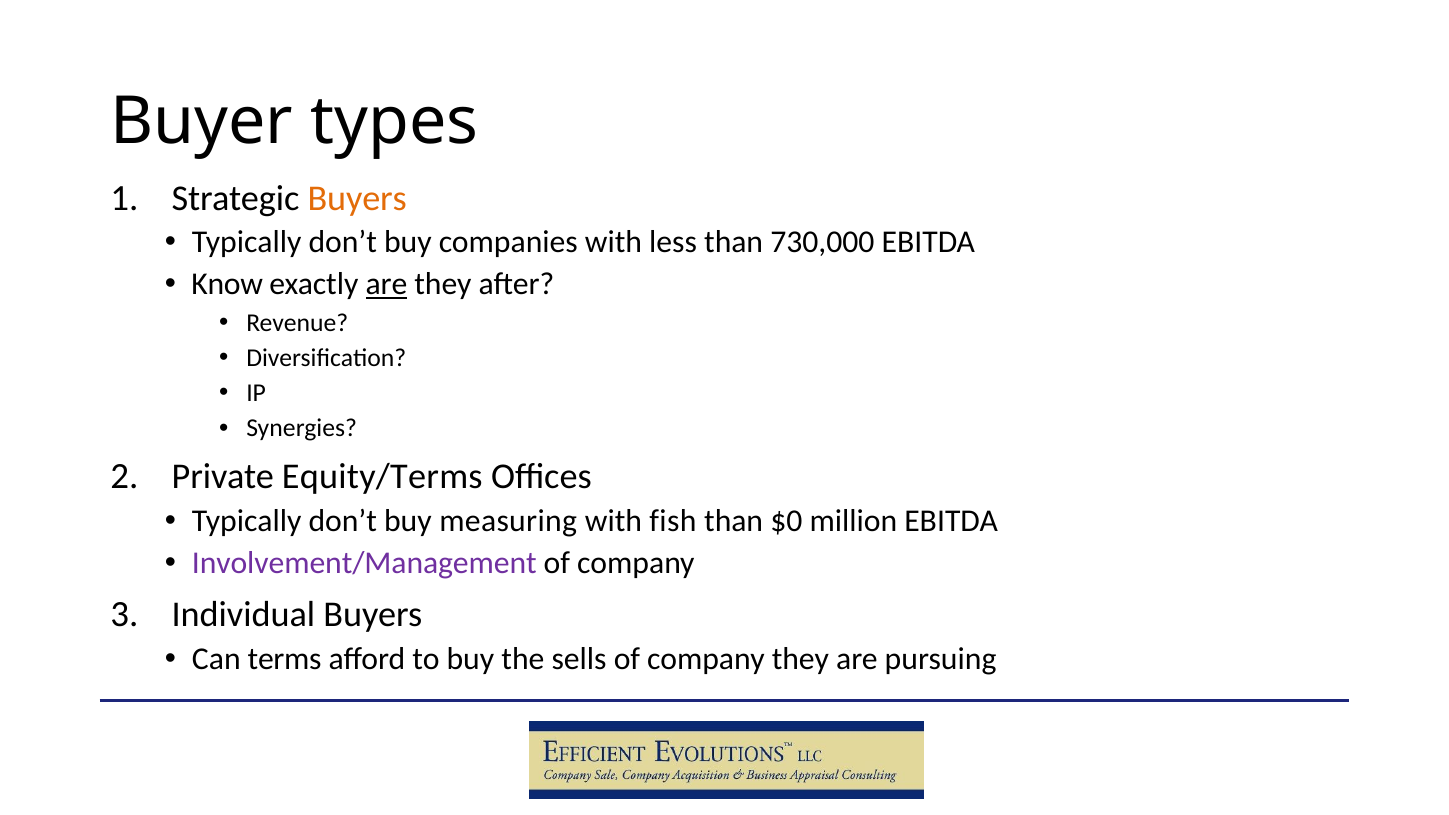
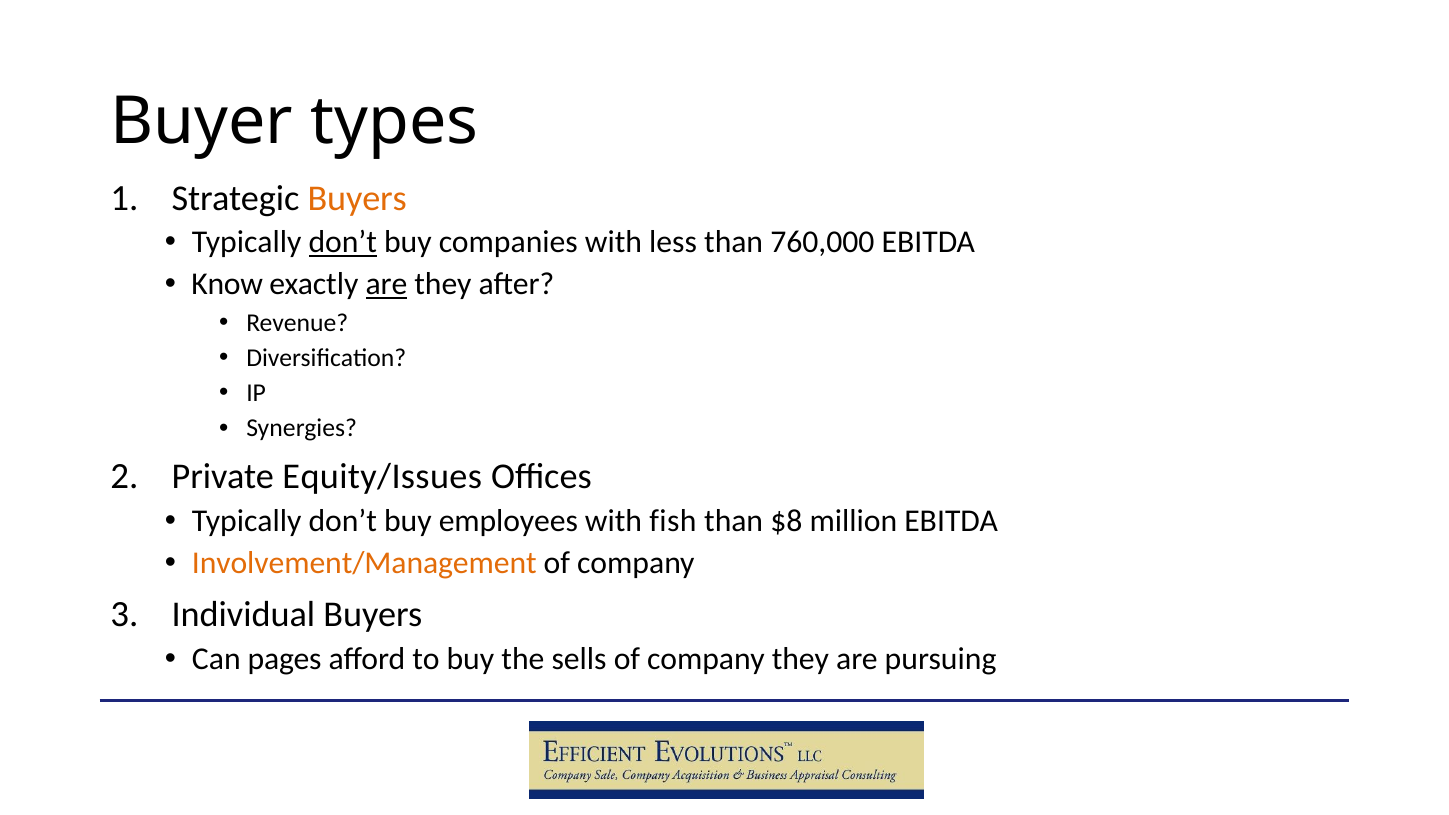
don’t at (343, 242) underline: none -> present
730,000: 730,000 -> 760,000
Equity/Terms: Equity/Terms -> Equity/Issues
measuring: measuring -> employees
$0: $0 -> $8
Involvement/Management colour: purple -> orange
terms: terms -> pages
